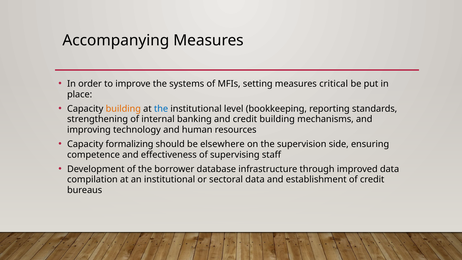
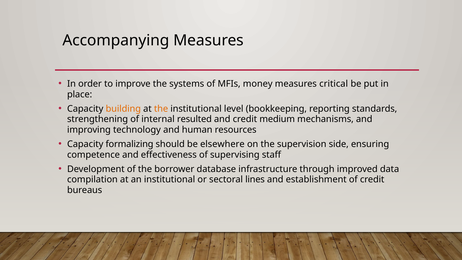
setting: setting -> money
the at (161, 109) colour: blue -> orange
banking: banking -> resulted
credit building: building -> medium
sectoral data: data -> lines
